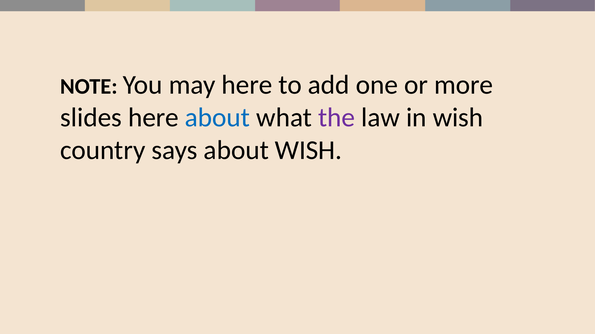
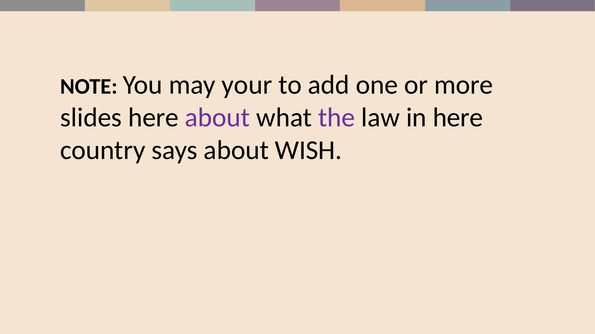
may here: here -> your
about at (217, 118) colour: blue -> purple
in wish: wish -> here
